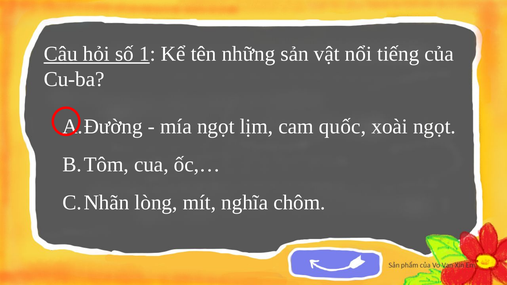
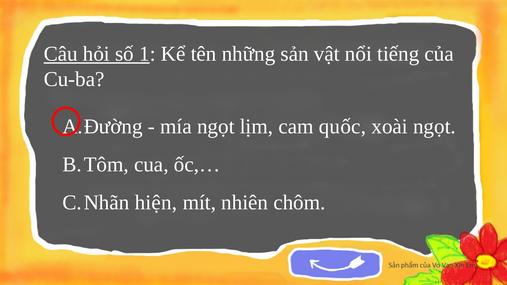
lòng: lòng -> hiện
nghĩa: nghĩa -> nhiên
